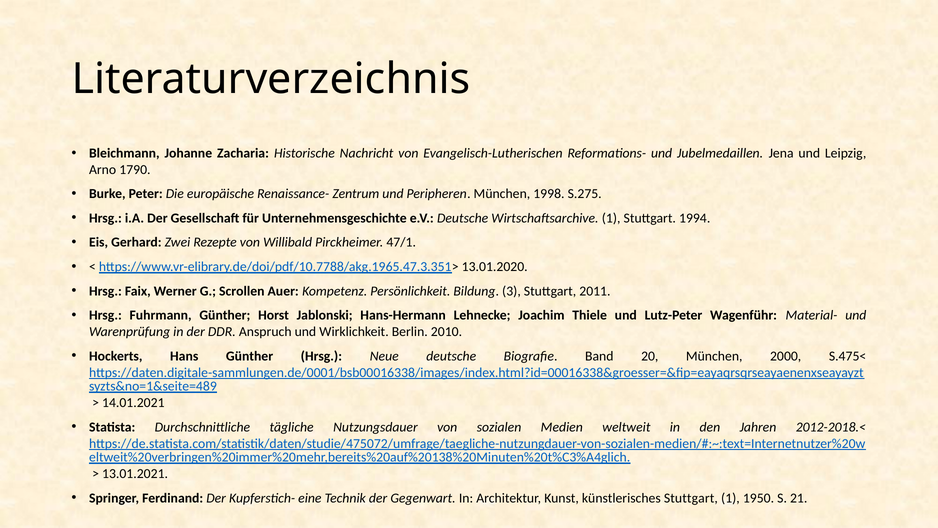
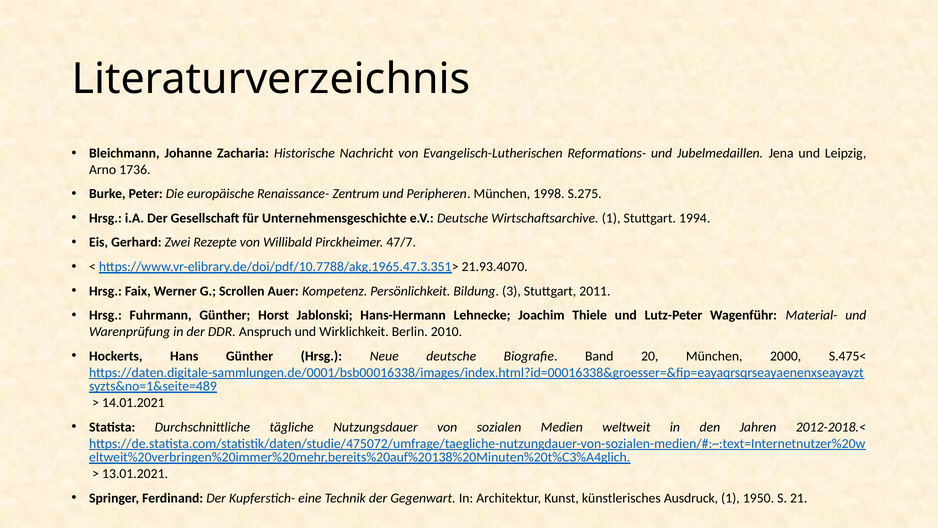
1790: 1790 -> 1736
47/1: 47/1 -> 47/7
13.01.2020: 13.01.2020 -> 21.93.4070
künstlerisches Stuttgart: Stuttgart -> Ausdruck
